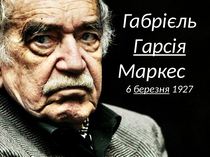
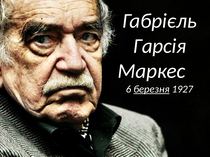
Гарсія underline: present -> none
